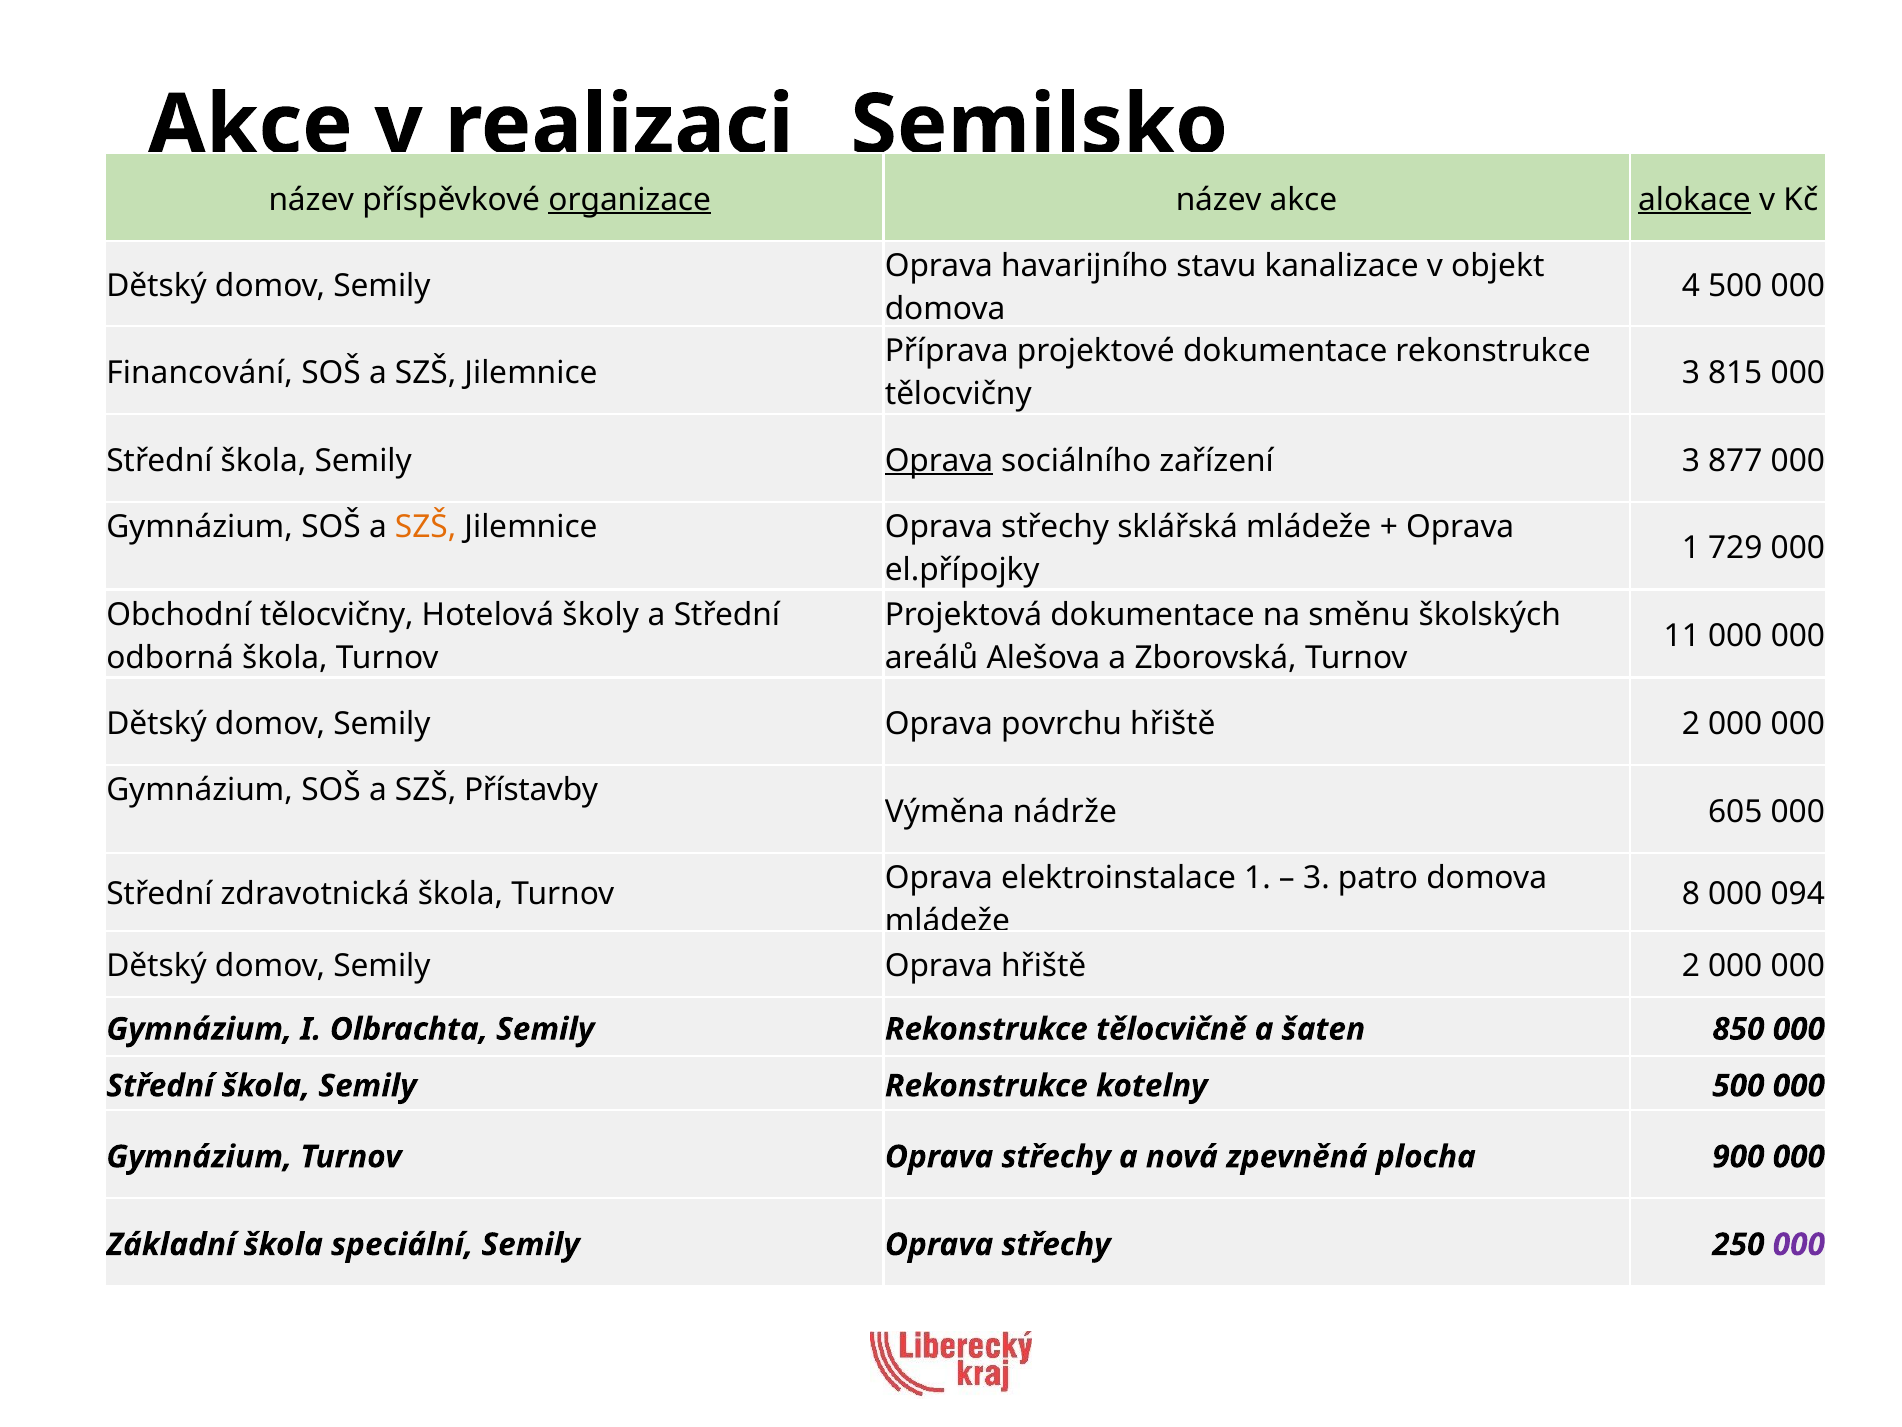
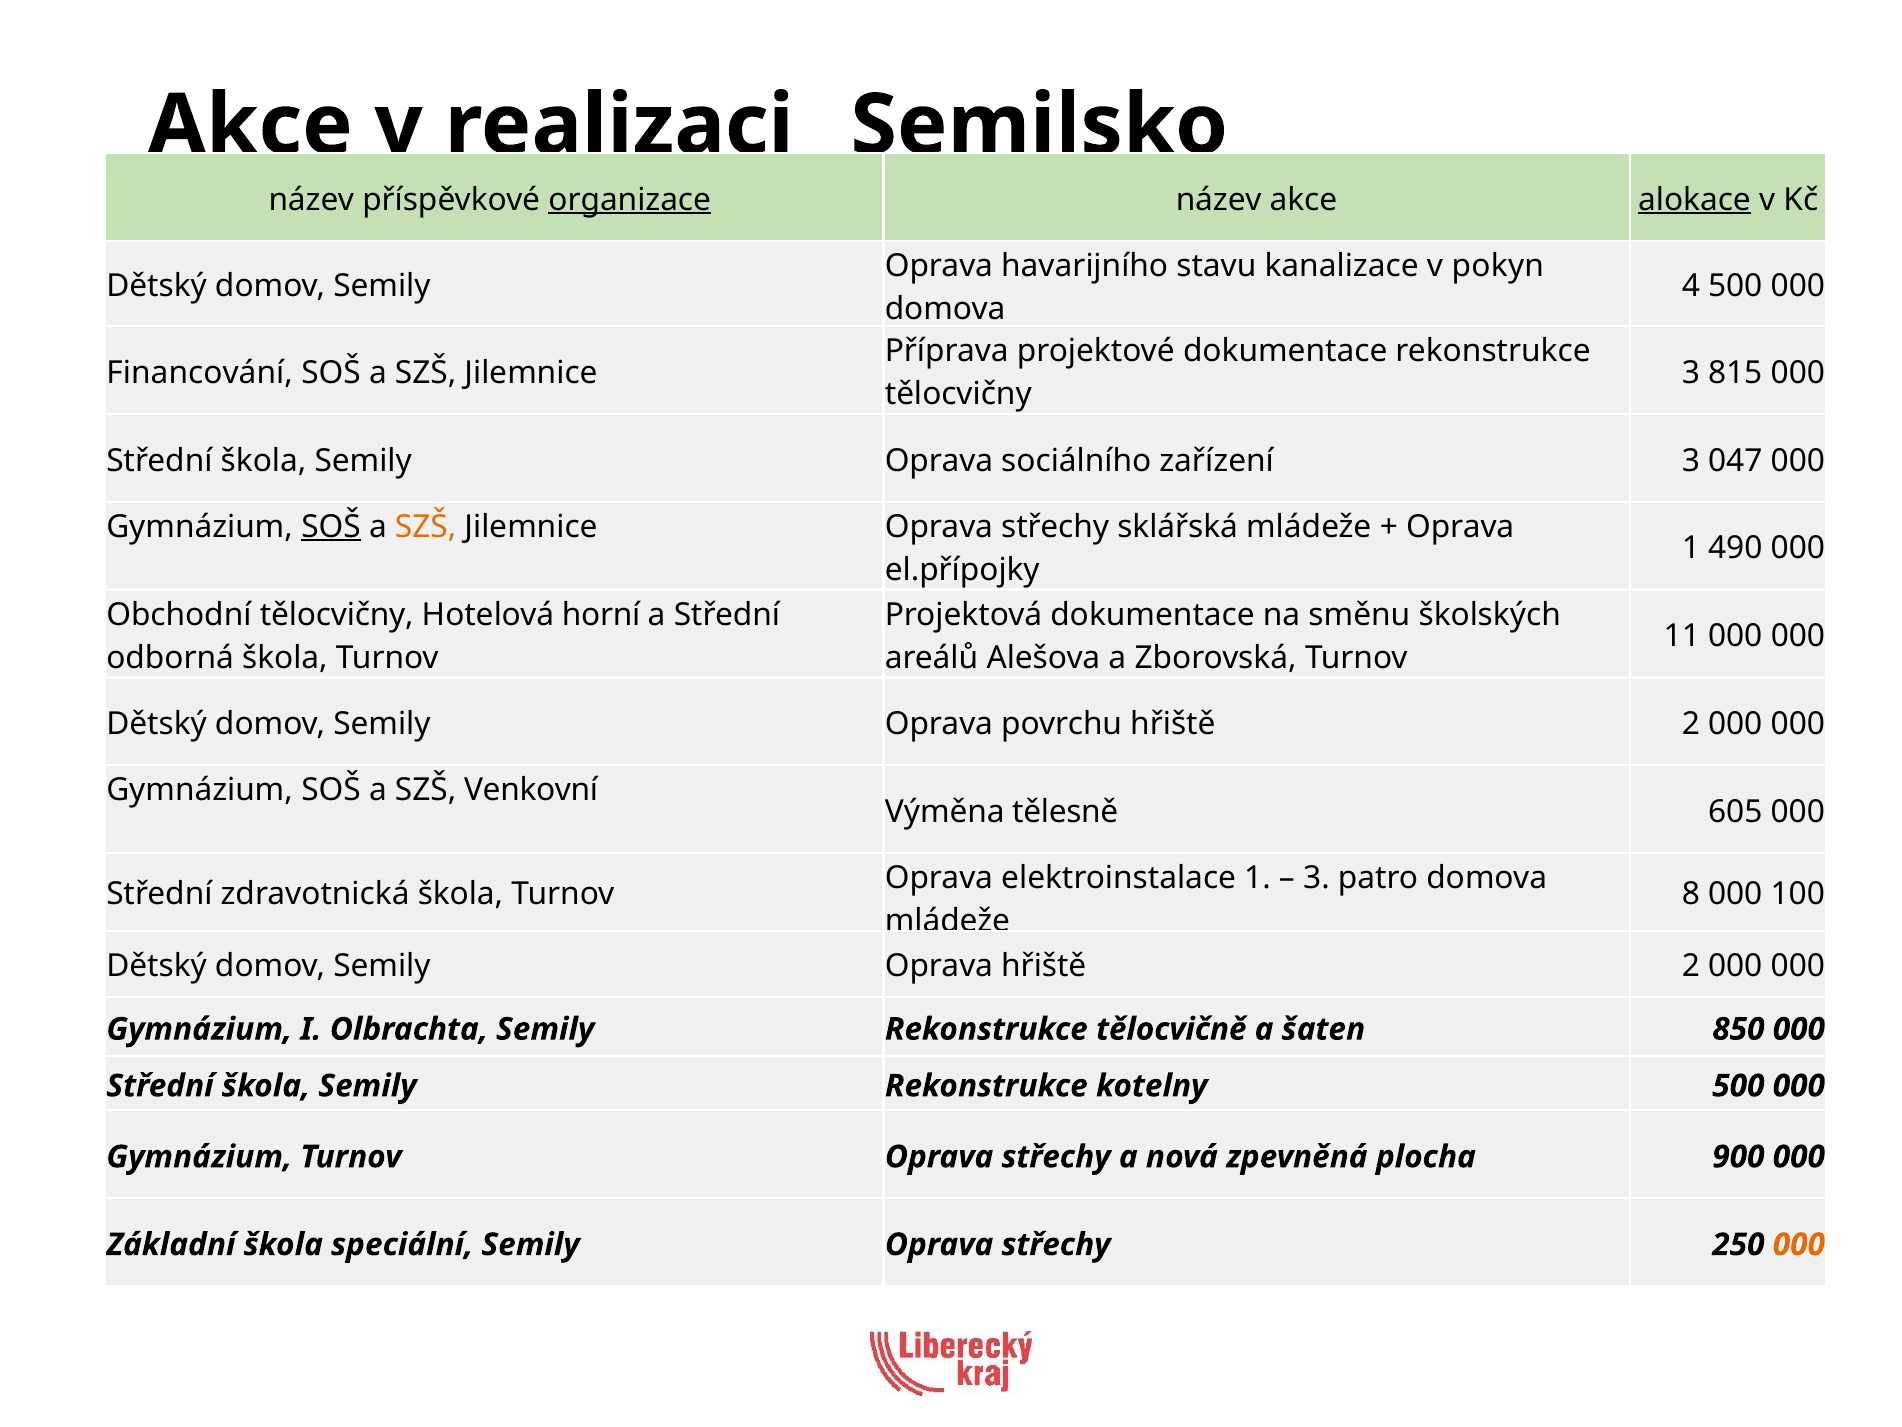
objekt: objekt -> pokyn
Oprava at (939, 460) underline: present -> none
877: 877 -> 047
SOŠ at (331, 527) underline: none -> present
729: 729 -> 490
školy: školy -> horní
Přístavby: Přístavby -> Venkovní
nádrže: nádrže -> tělesně
094: 094 -> 100
000 at (1799, 1244) colour: purple -> orange
